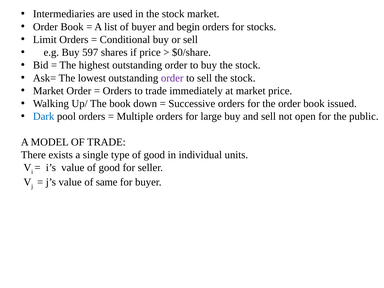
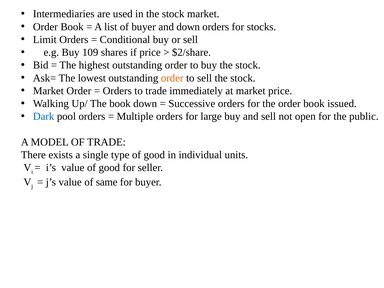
and begin: begin -> down
597: 597 -> 109
$0/share: $0/share -> $2/share
order at (172, 78) colour: purple -> orange
